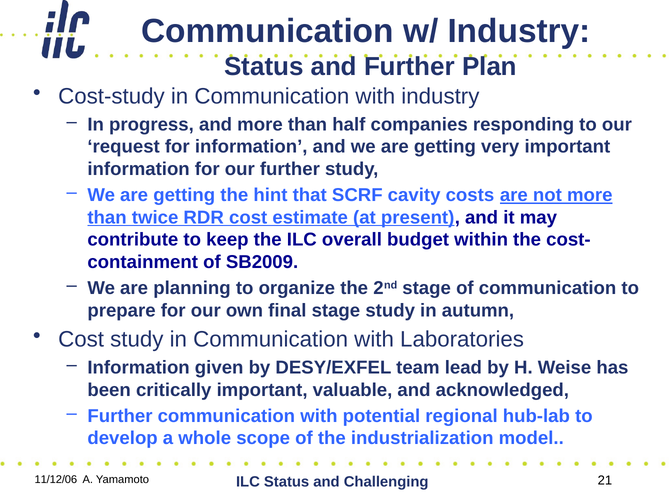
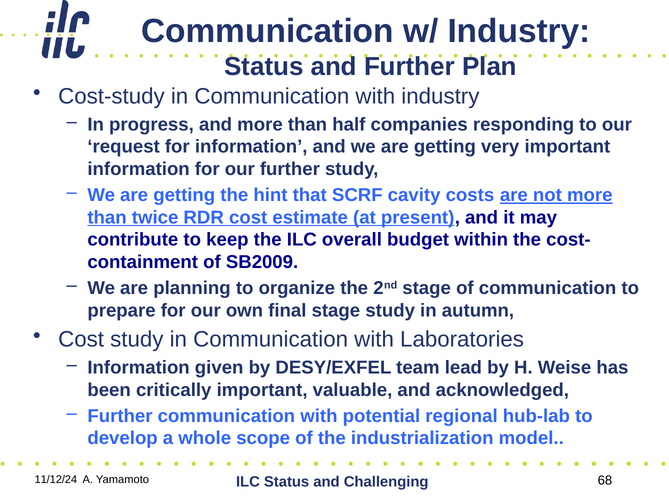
11/12/06: 11/12/06 -> 11/12/24
21: 21 -> 68
